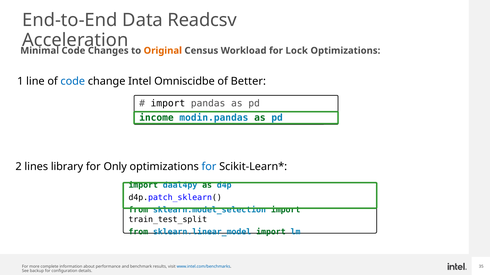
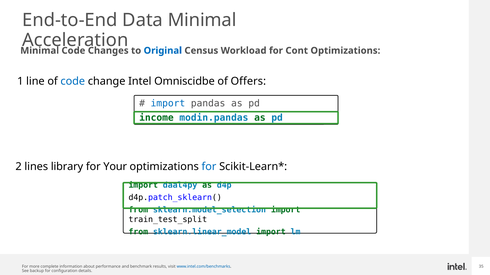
Data Readcsv: Readcsv -> Minimal
Original colour: orange -> blue
Lock: Lock -> Cont
Better: Better -> Offers
import at (168, 104) colour: black -> blue
Only: Only -> Your
